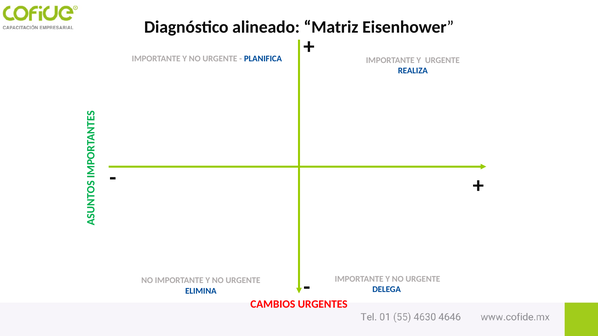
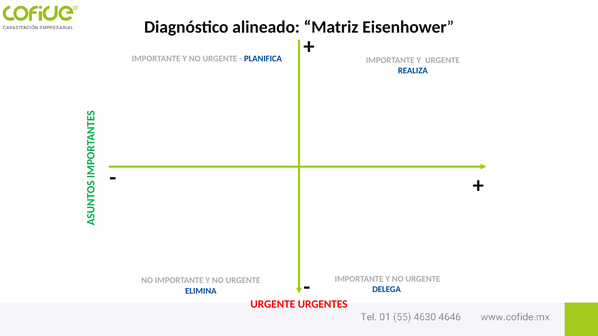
CAMBIOS at (273, 305): CAMBIOS -> URGENTE
